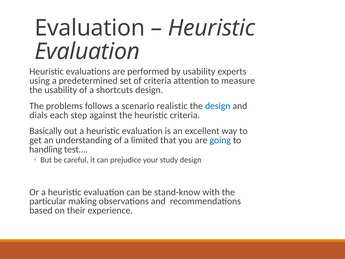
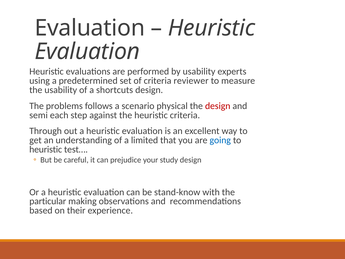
attention: attention -> reviewer
realistic: realistic -> physical
design at (218, 106) colour: blue -> red
dials: dials -> semi
Basically: Basically -> Through
handling at (46, 149): handling -> heuristic
